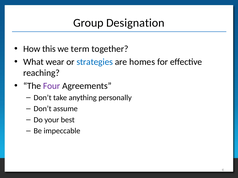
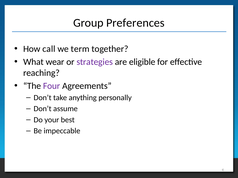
Designation: Designation -> Preferences
this: this -> call
strategies colour: blue -> purple
homes: homes -> eligible
